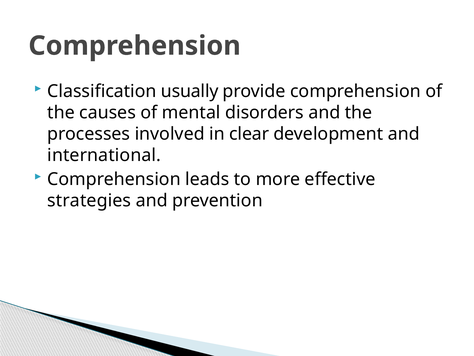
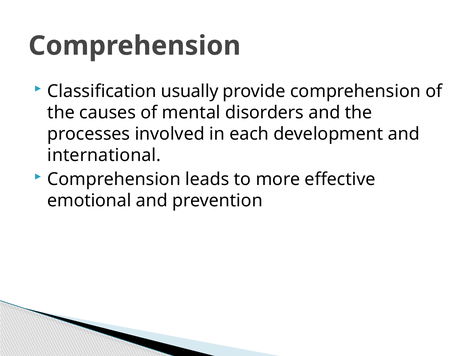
clear: clear -> each
strategies: strategies -> emotional
